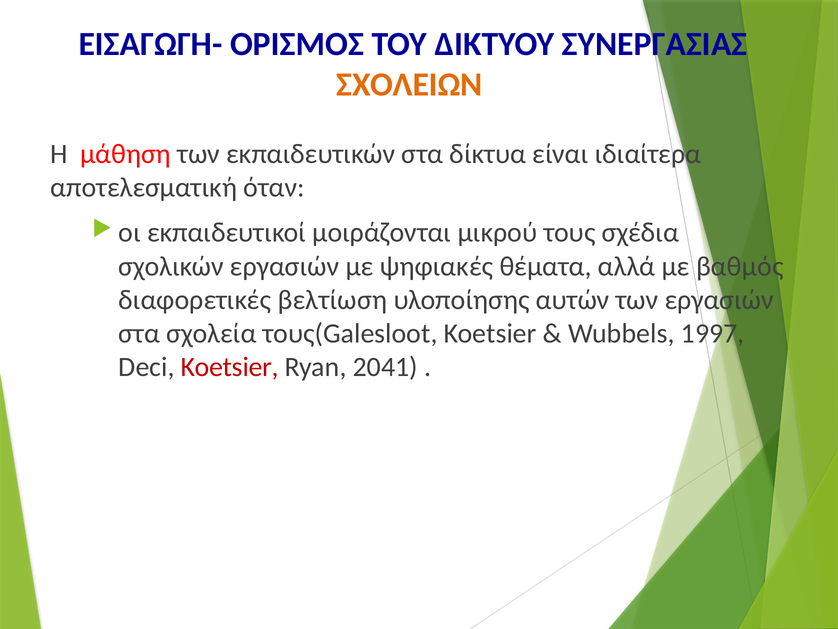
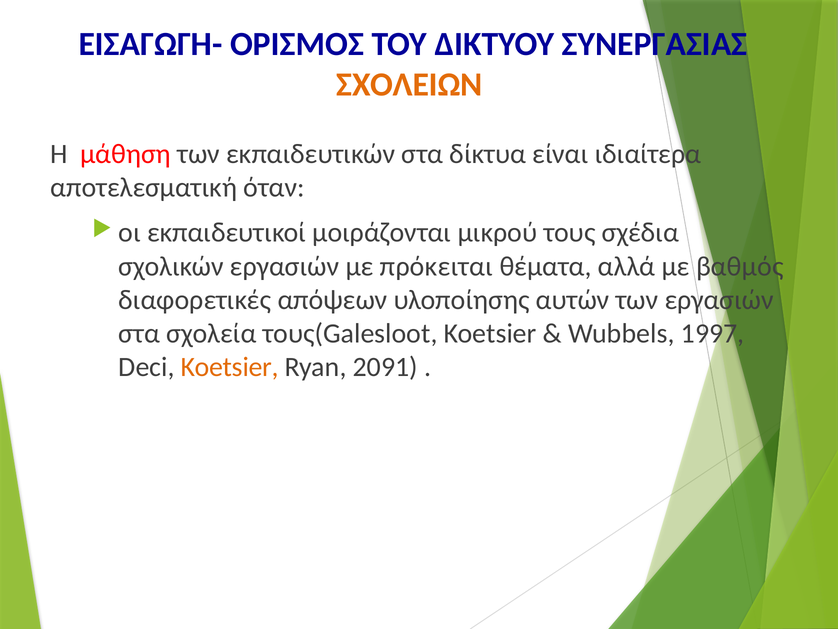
ψηφιακές: ψηφιακές -> πρόκειται
βελτίωση: βελτίωση -> απόψεων
Koetsier at (230, 367) colour: red -> orange
2041: 2041 -> 2091
